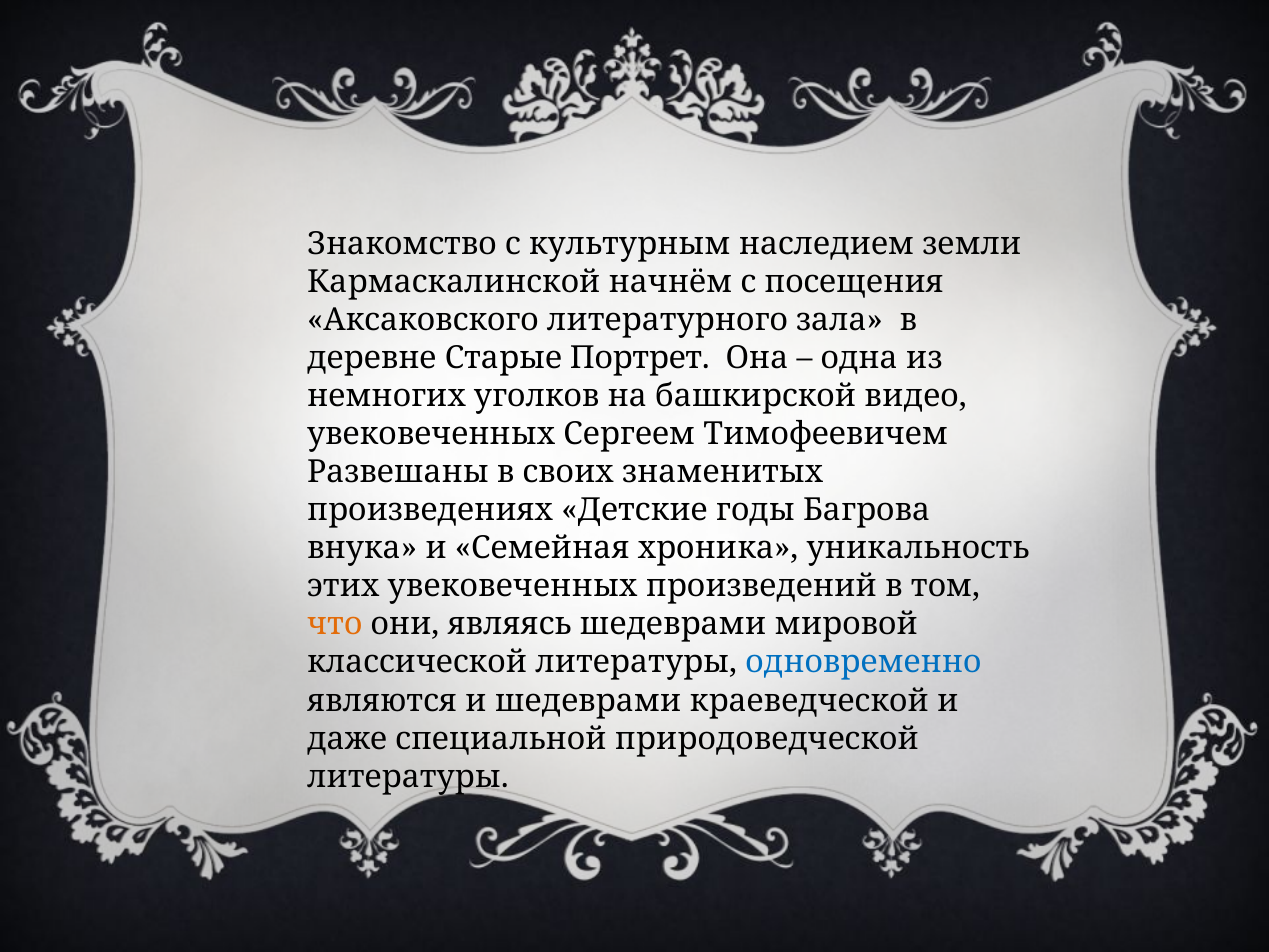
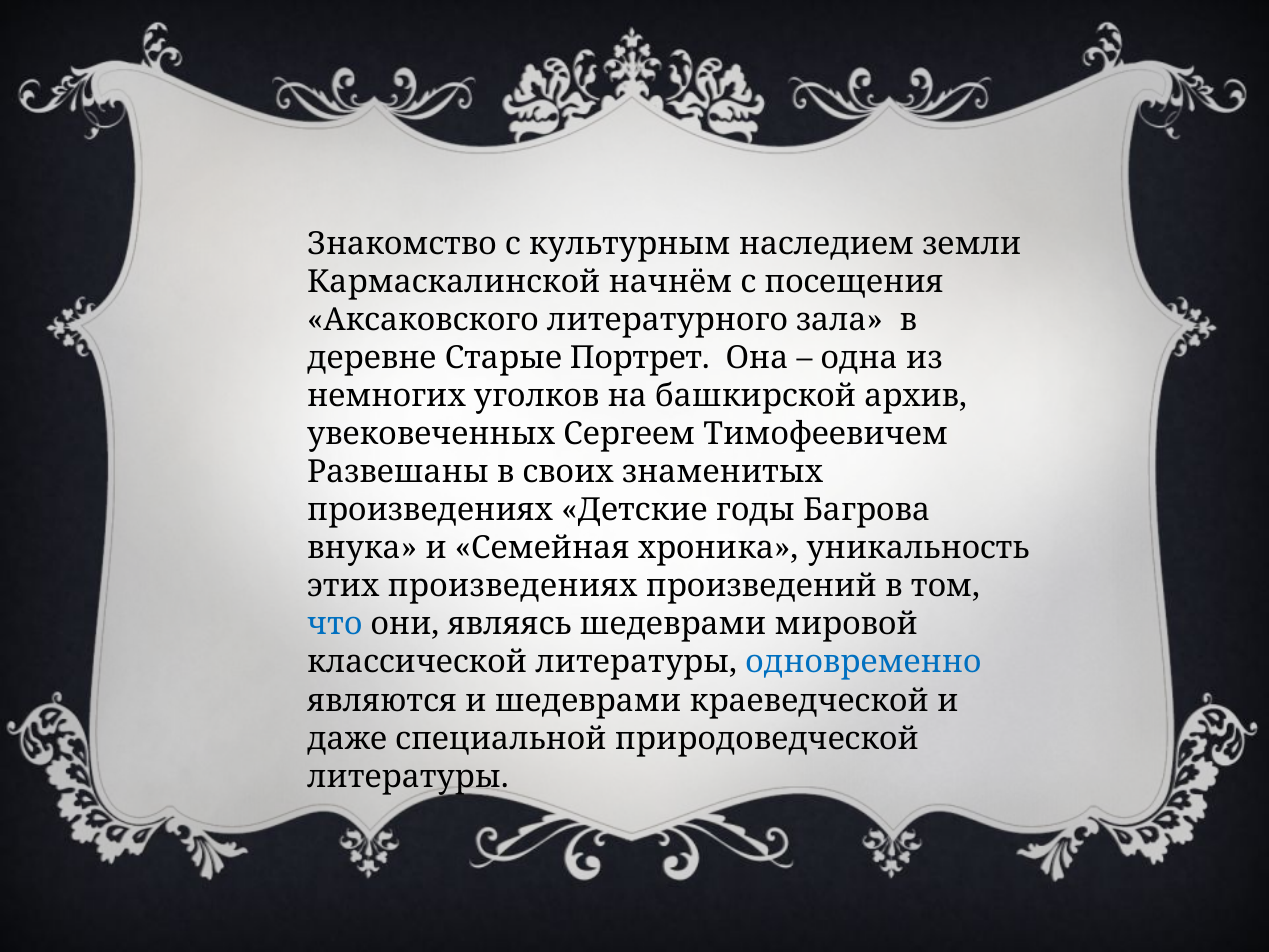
видео: видео -> архив
этих увековеченных: увековеченных -> произведениях
что colour: orange -> blue
